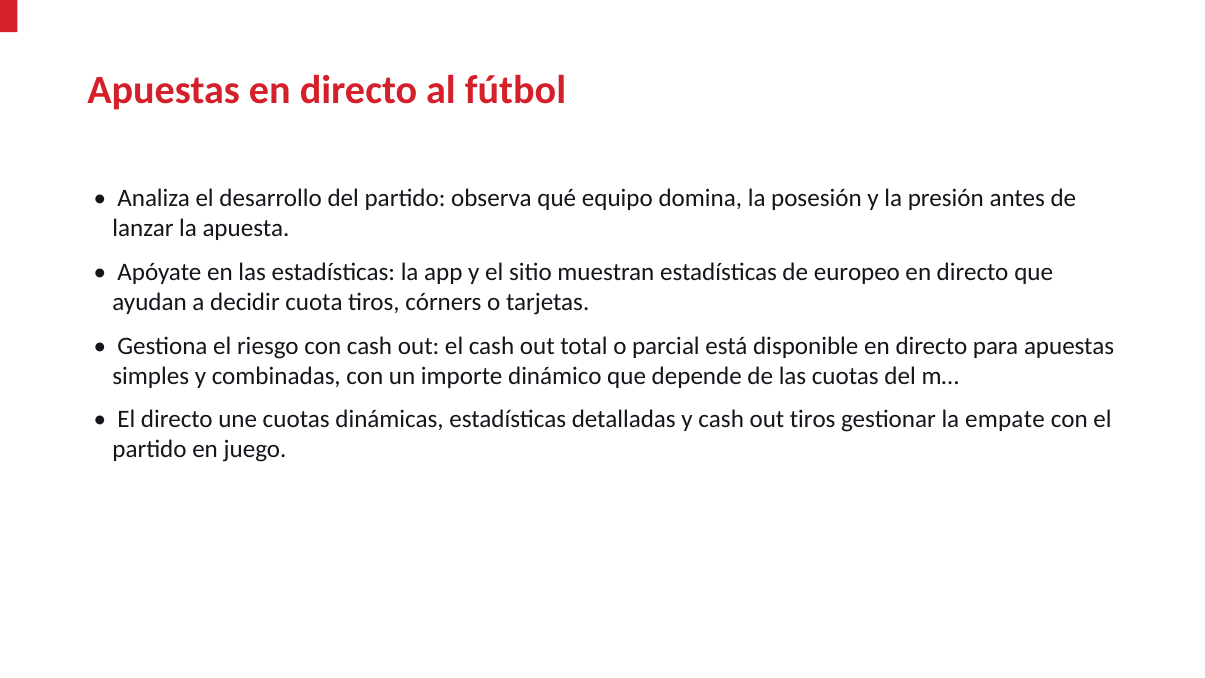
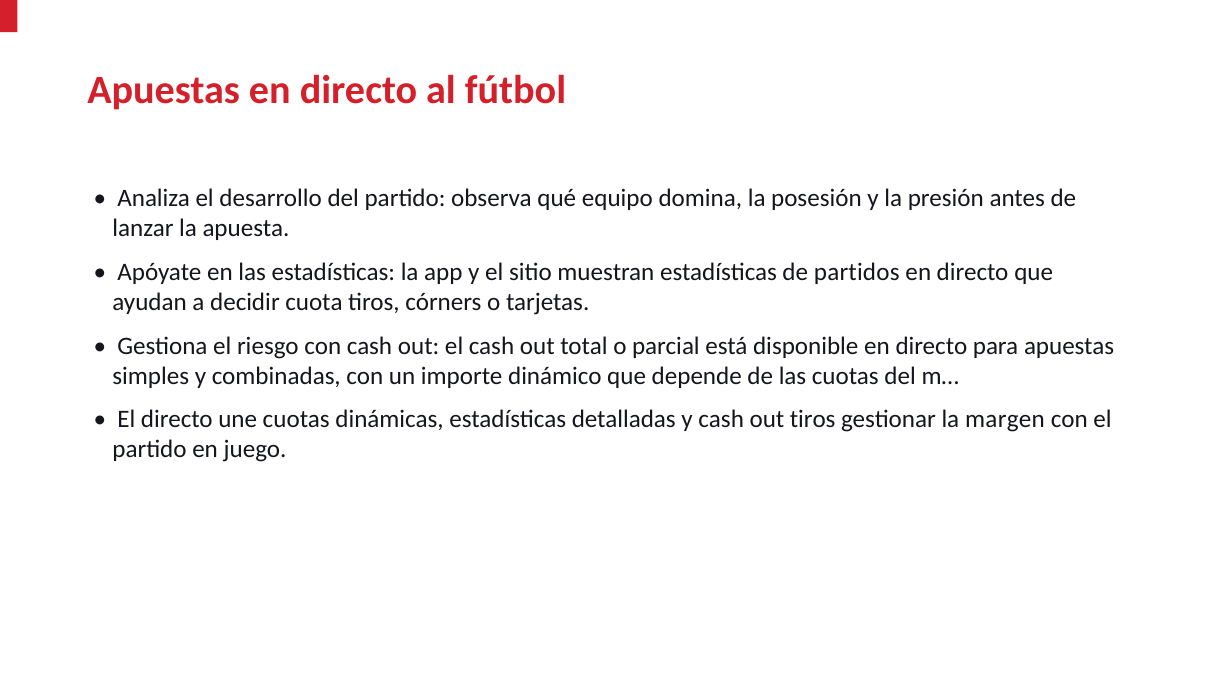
europeo: europeo -> partidos
empate: empate -> margen
